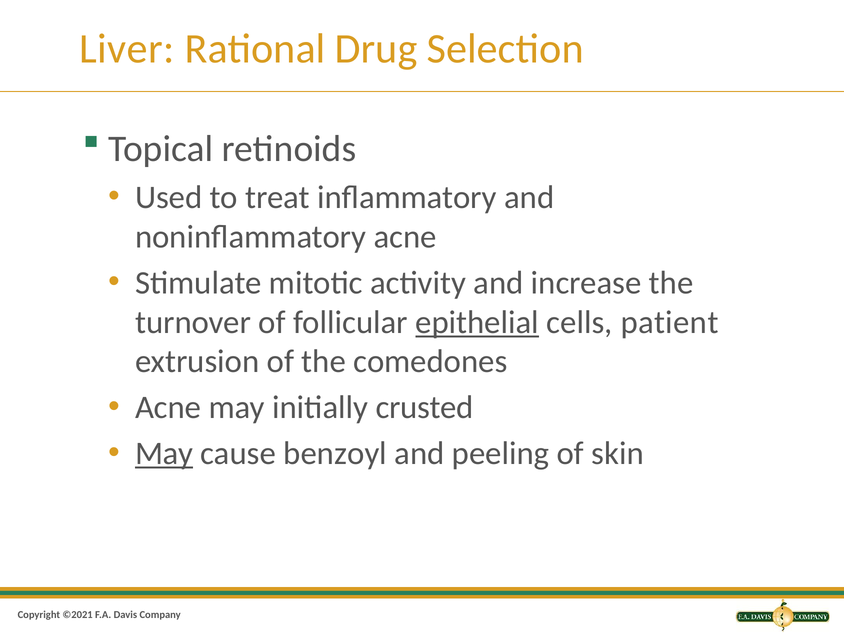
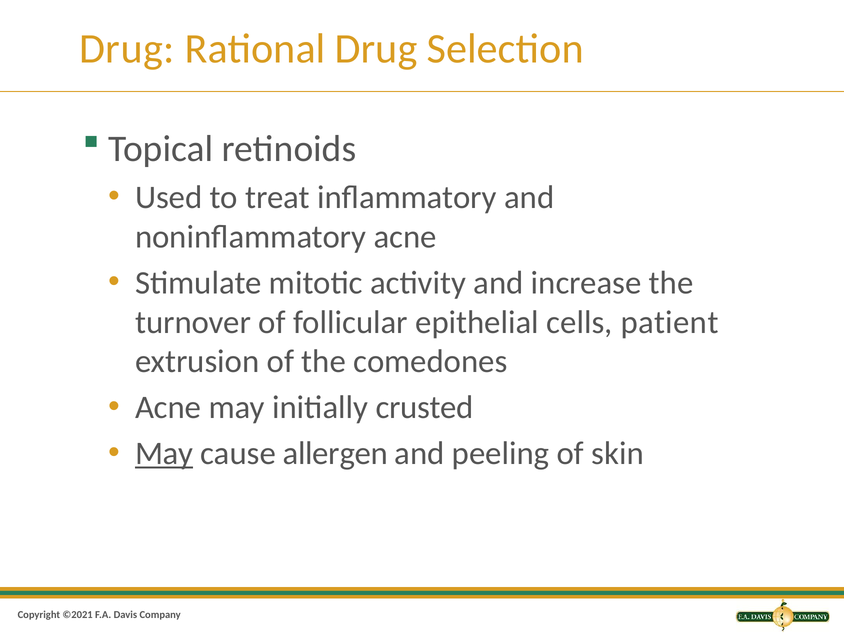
Liver at (127, 49): Liver -> Drug
epithelial underline: present -> none
benzoyl: benzoyl -> allergen
